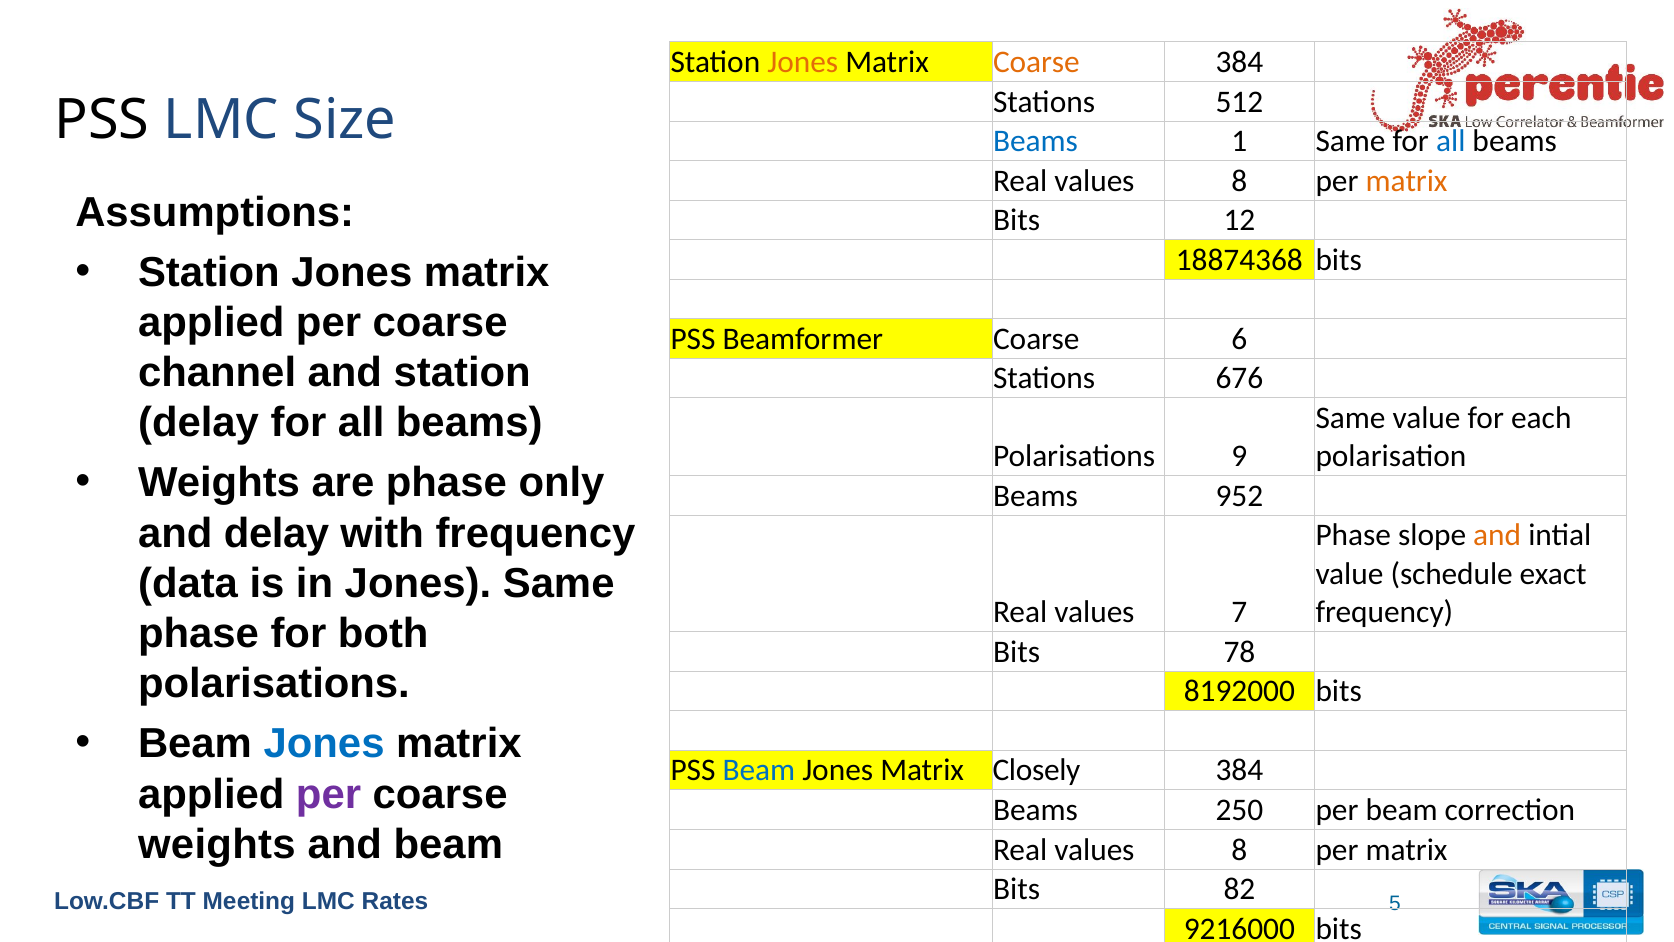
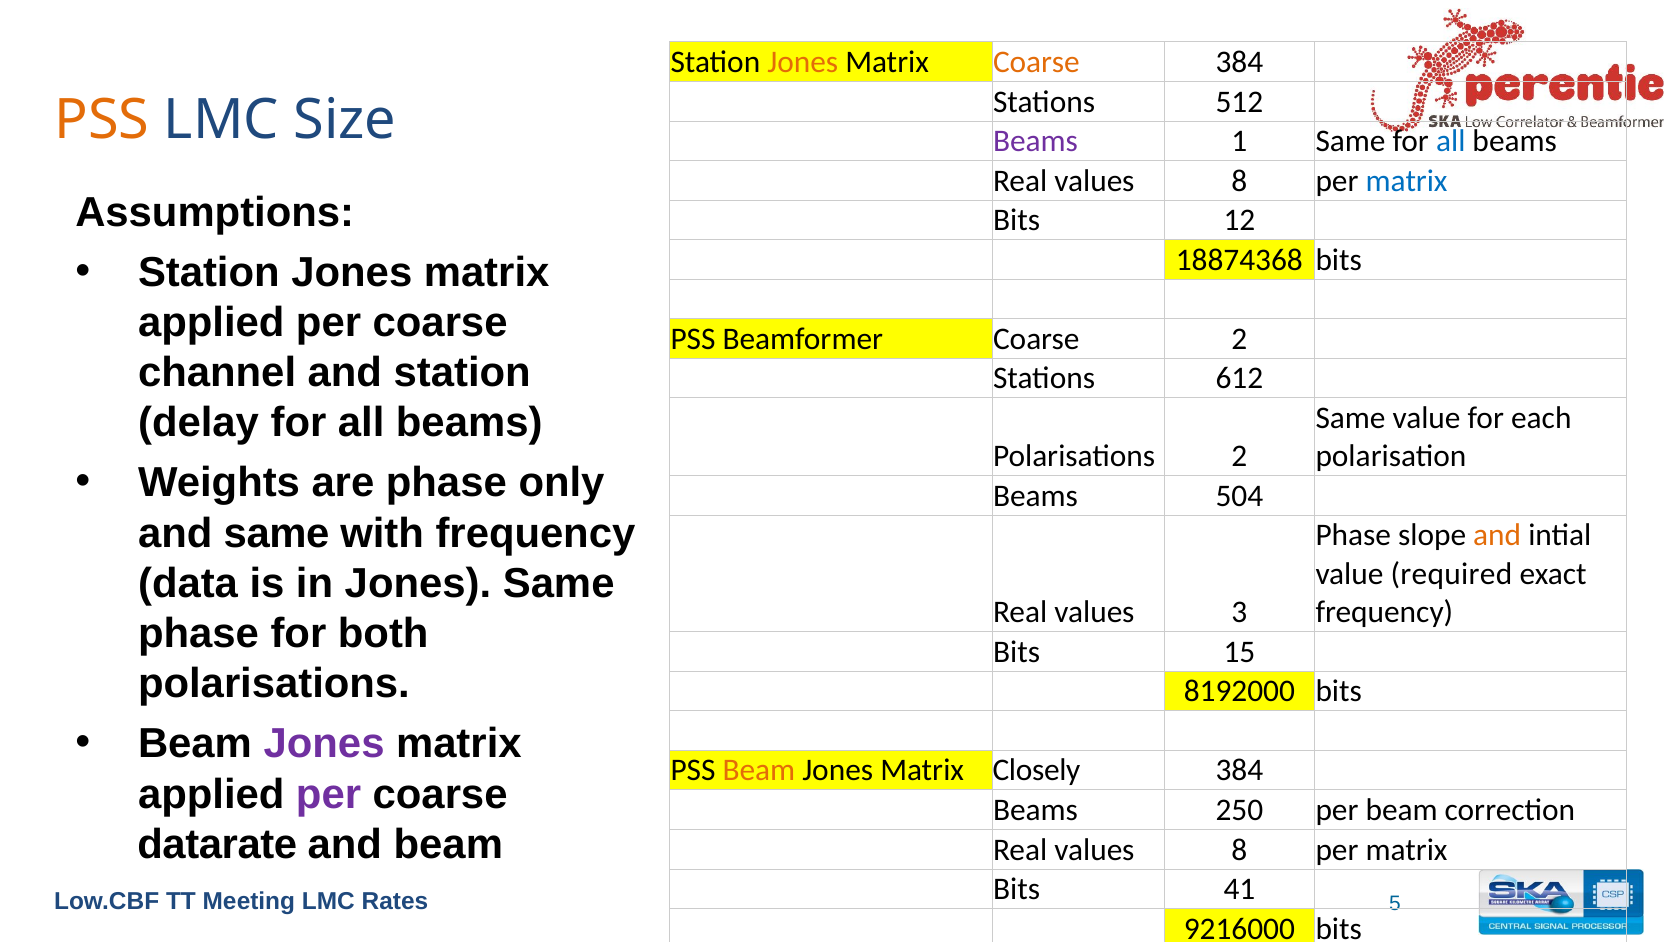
PSS at (102, 120) colour: black -> orange
Beams at (1035, 141) colour: blue -> purple
matrix at (1407, 181) colour: orange -> blue
Coarse 6: 6 -> 2
676: 676 -> 612
Polarisations 9: 9 -> 2
952: 952 -> 504
and delay: delay -> same
schedule: schedule -> required
7: 7 -> 3
78: 78 -> 15
Jones at (324, 744) colour: blue -> purple
Beam at (759, 770) colour: blue -> orange
weights at (217, 844): weights -> datarate
82: 82 -> 41
